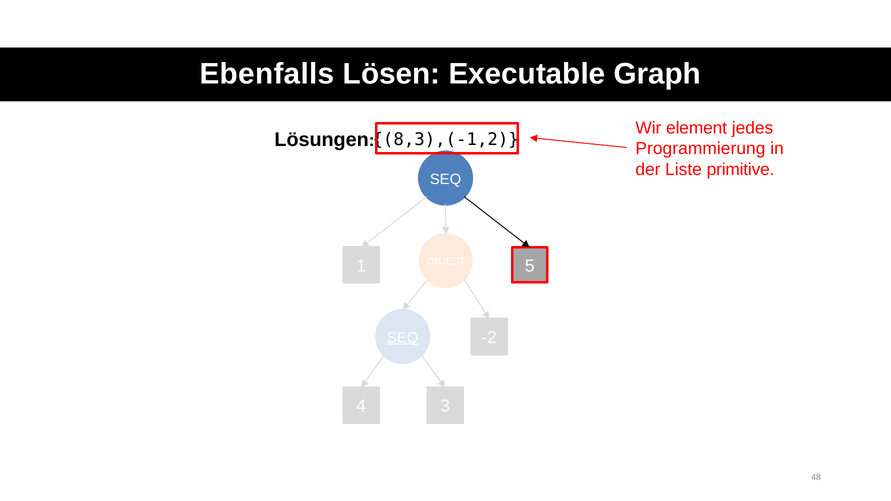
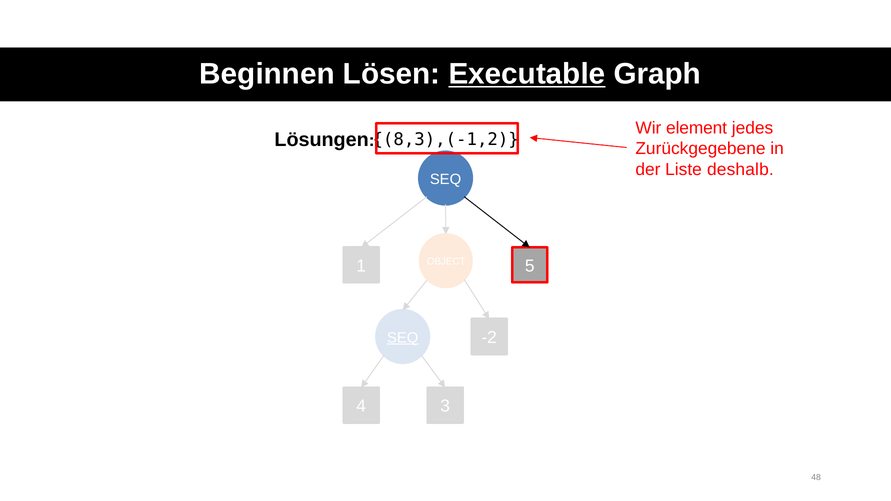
Ebenfalls: Ebenfalls -> Beginnen
Executable underline: none -> present
Programmierung: Programmierung -> Zurückgegebene
primitive: primitive -> deshalb
